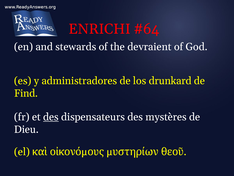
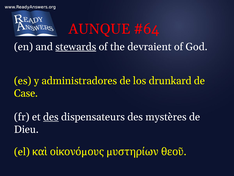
ENRICHI: ENRICHI -> AUNQUE
stewards underline: none -> present
Find: Find -> Case
